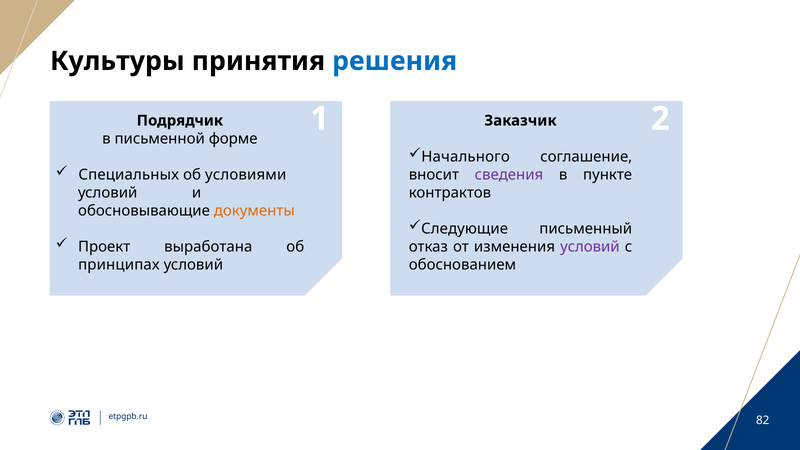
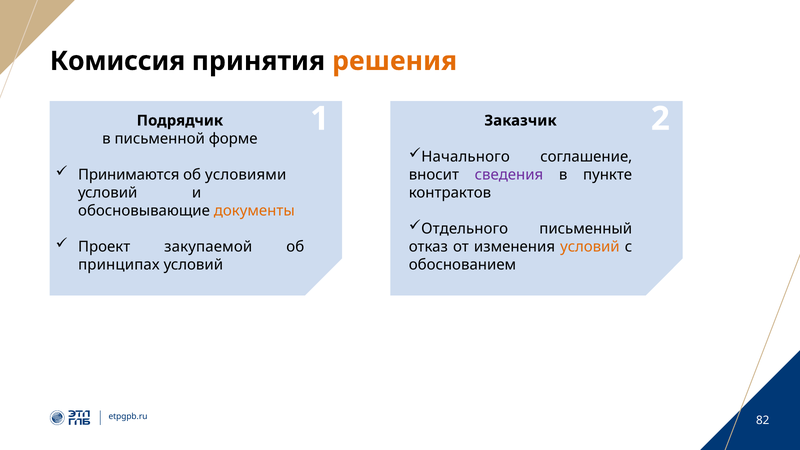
Культуры: Культуры -> Комиссия
решения colour: blue -> orange
Специальных: Специальных -> Принимаются
Следующие: Следующие -> Отдельного
выработана: выработана -> закупаемой
условий at (590, 247) colour: purple -> orange
